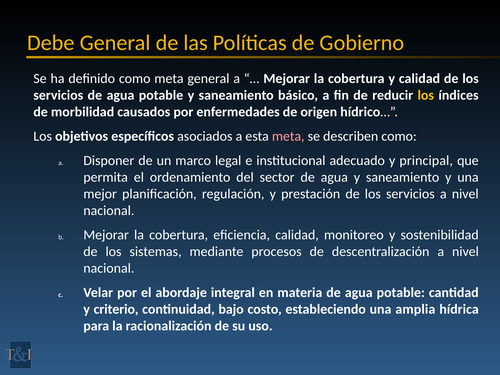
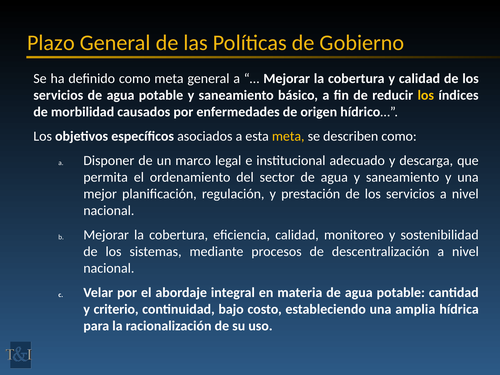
Debe: Debe -> Plazo
meta at (288, 136) colour: pink -> yellow
principal: principal -> descarga
